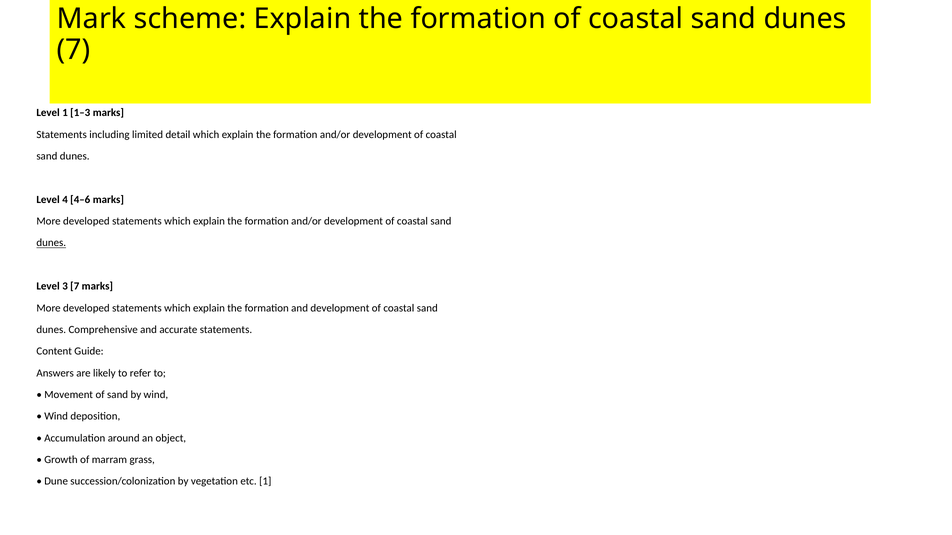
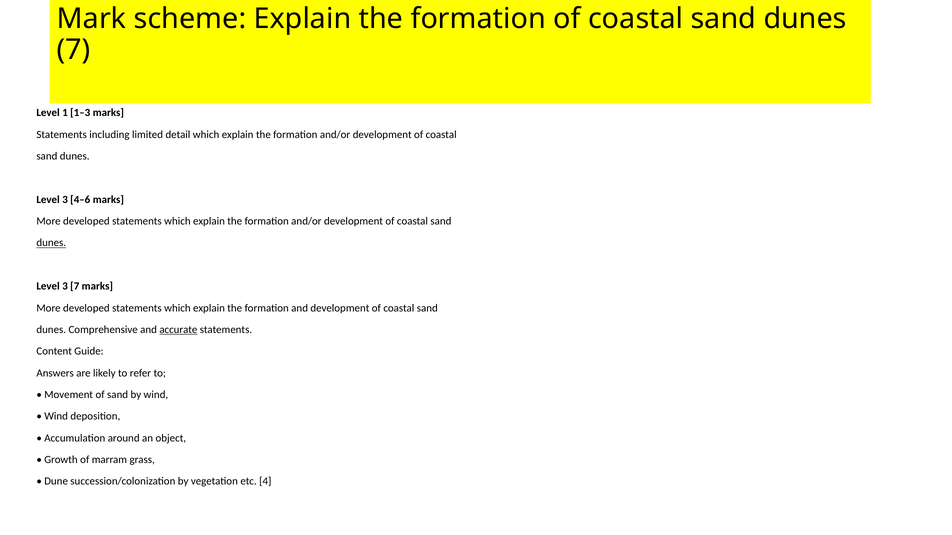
4 at (65, 200): 4 -> 3
accurate underline: none -> present
etc 1: 1 -> 4
